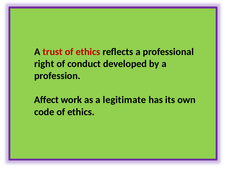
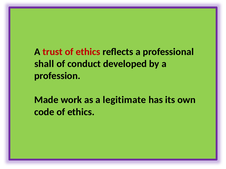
right: right -> shall
Affect: Affect -> Made
